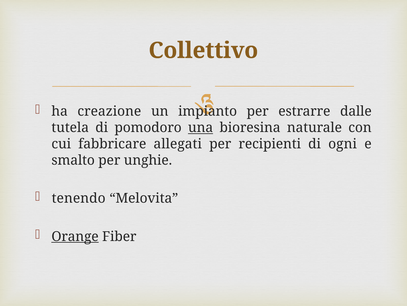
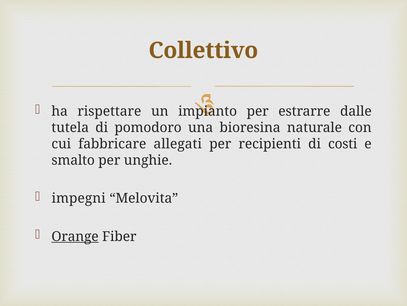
creazione: creazione -> rispettare
una underline: present -> none
ogni: ogni -> costi
tenendo: tenendo -> impegni
